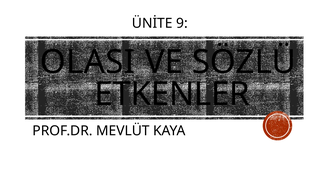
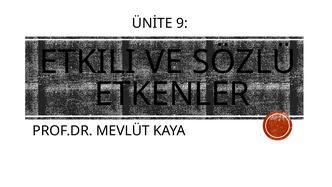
OLASI: OLASI -> ETKILI
